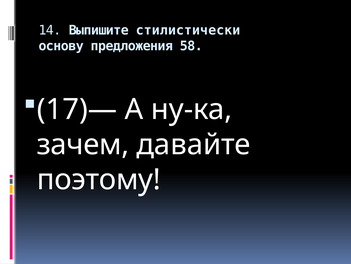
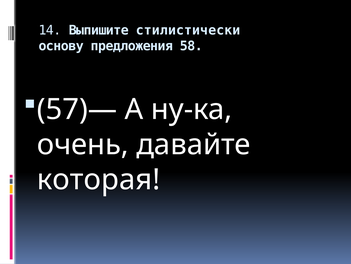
17)—: 17)— -> 57)—
зачем: зачем -> очень
поэтому: поэтому -> которая
